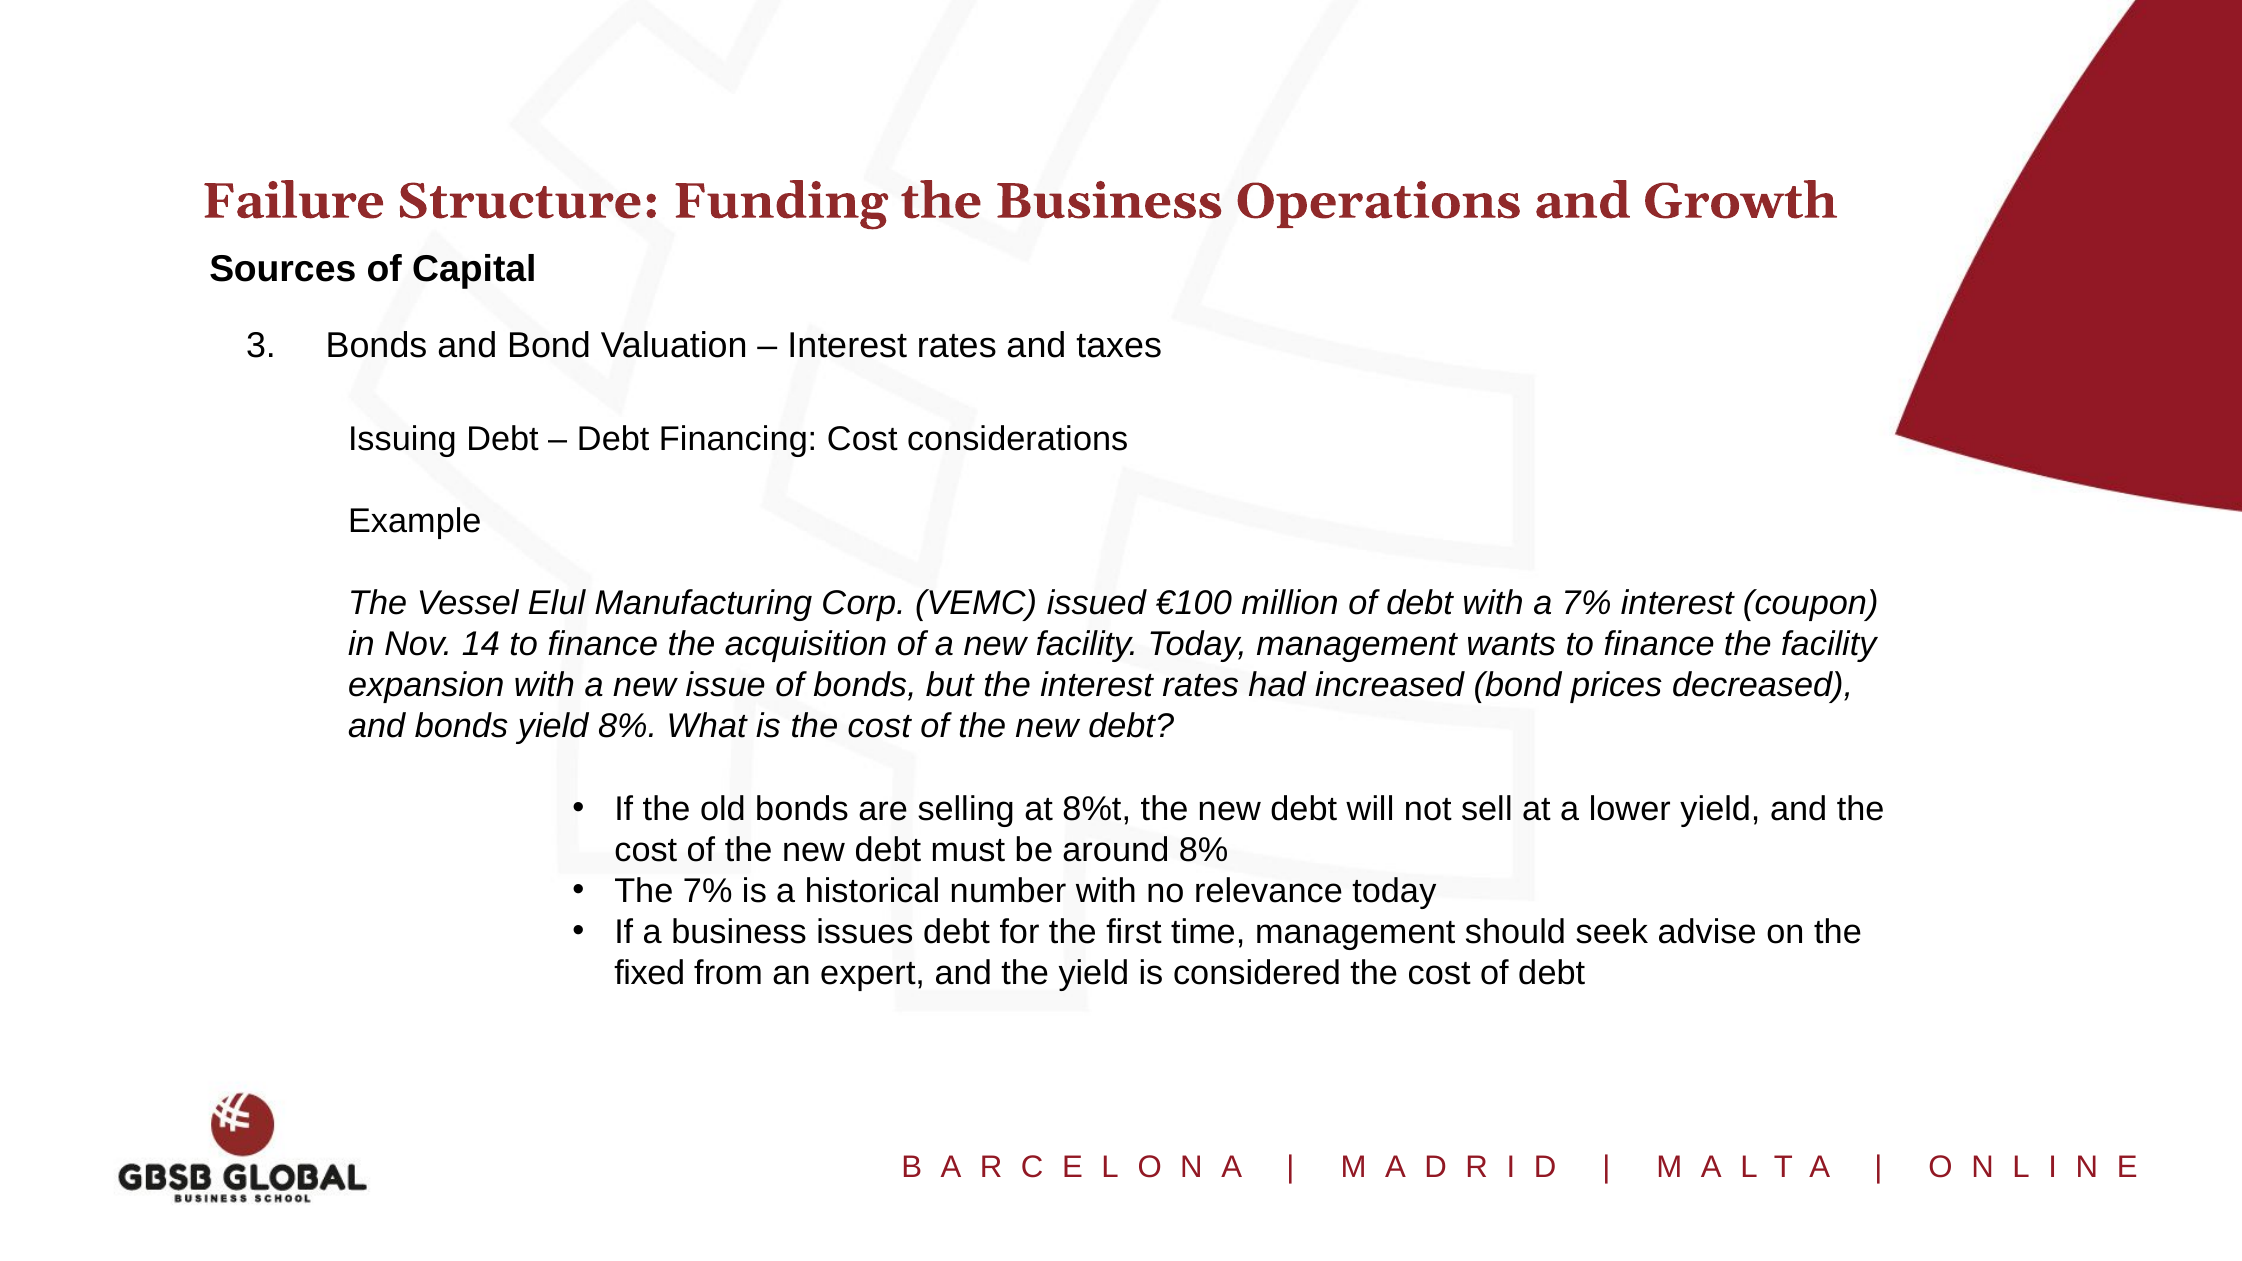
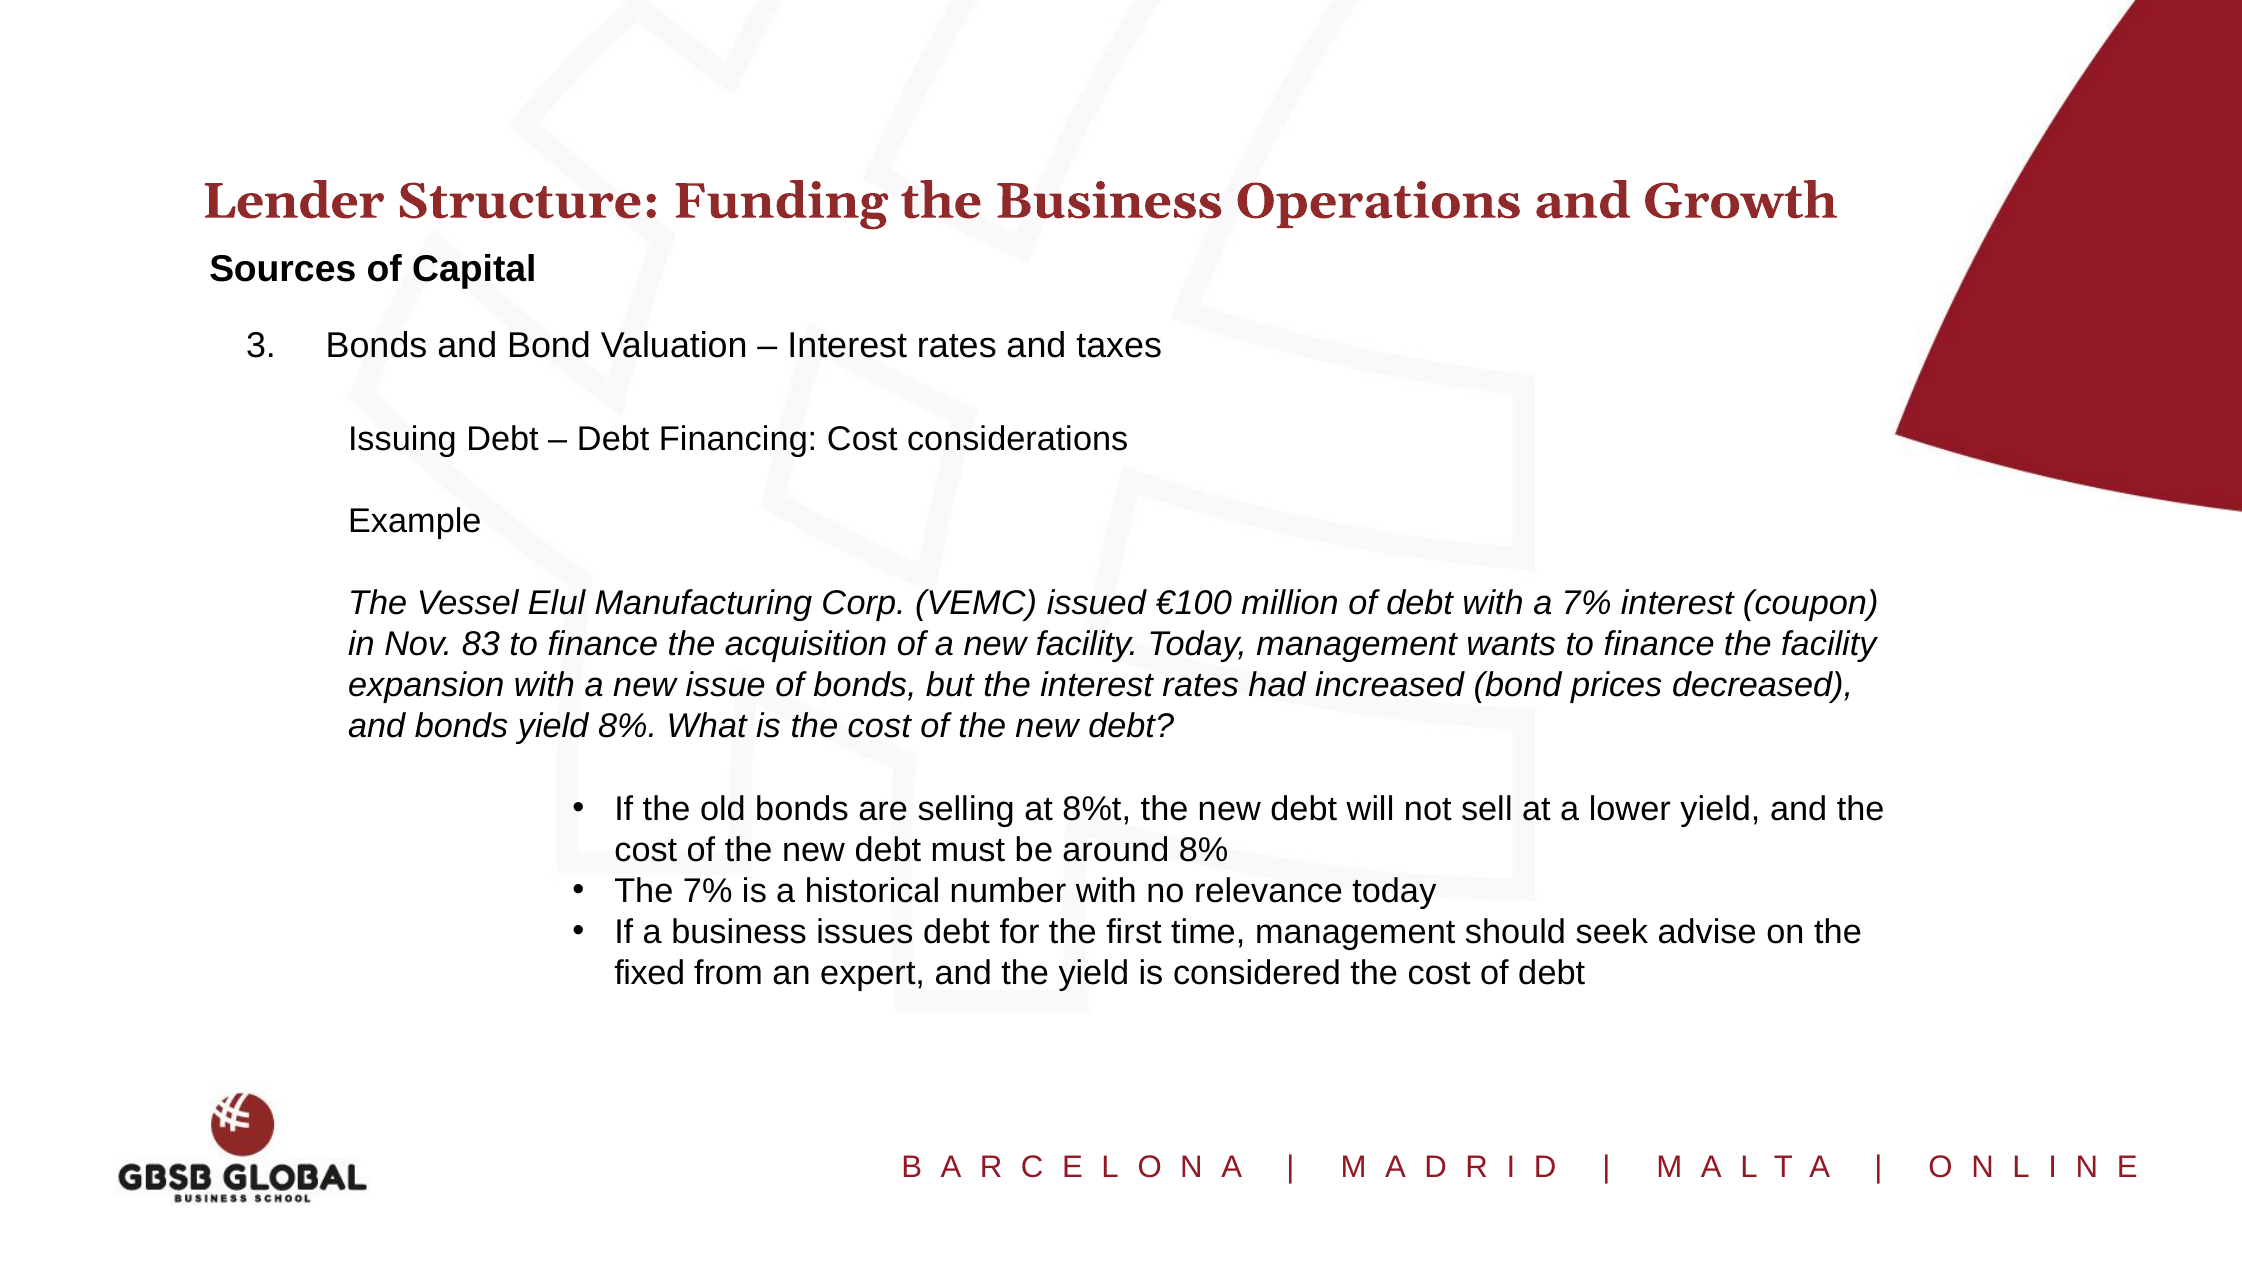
Failure: Failure -> Lender
14: 14 -> 83
